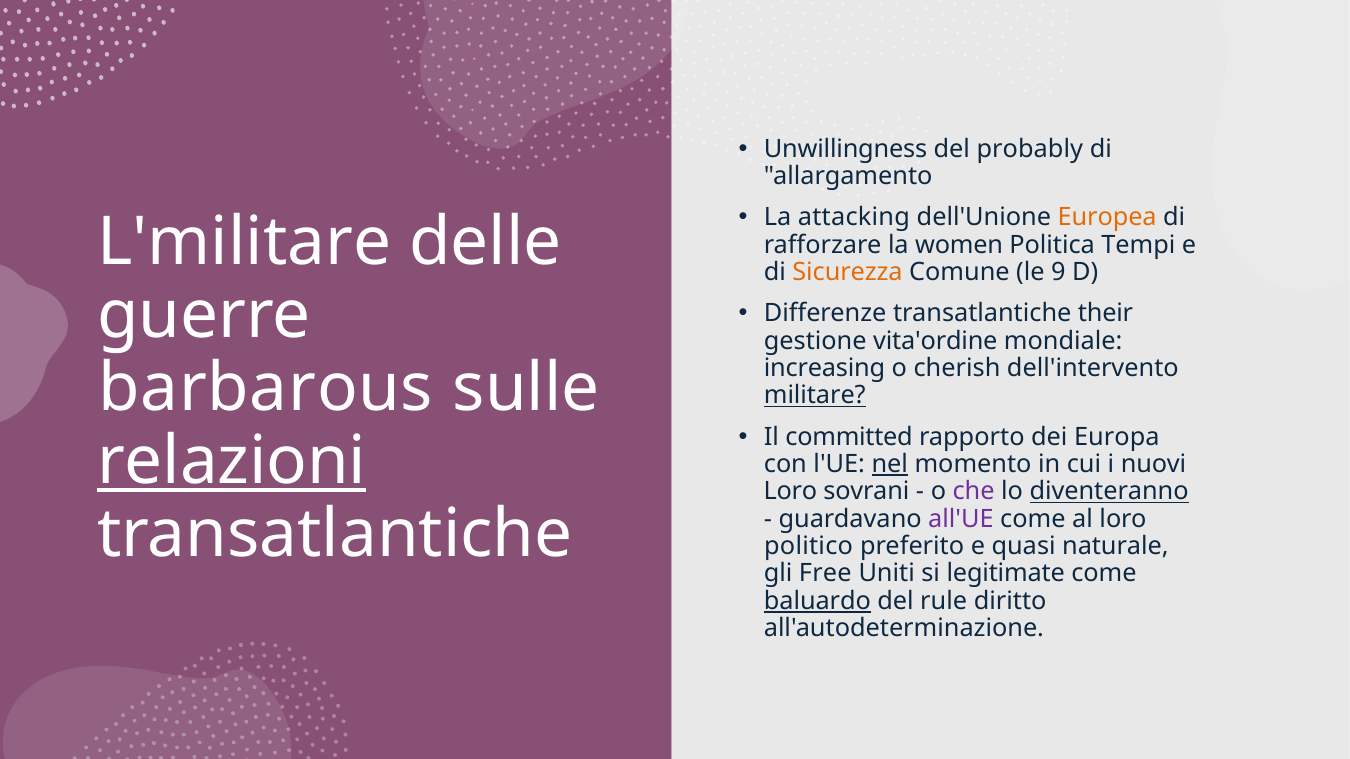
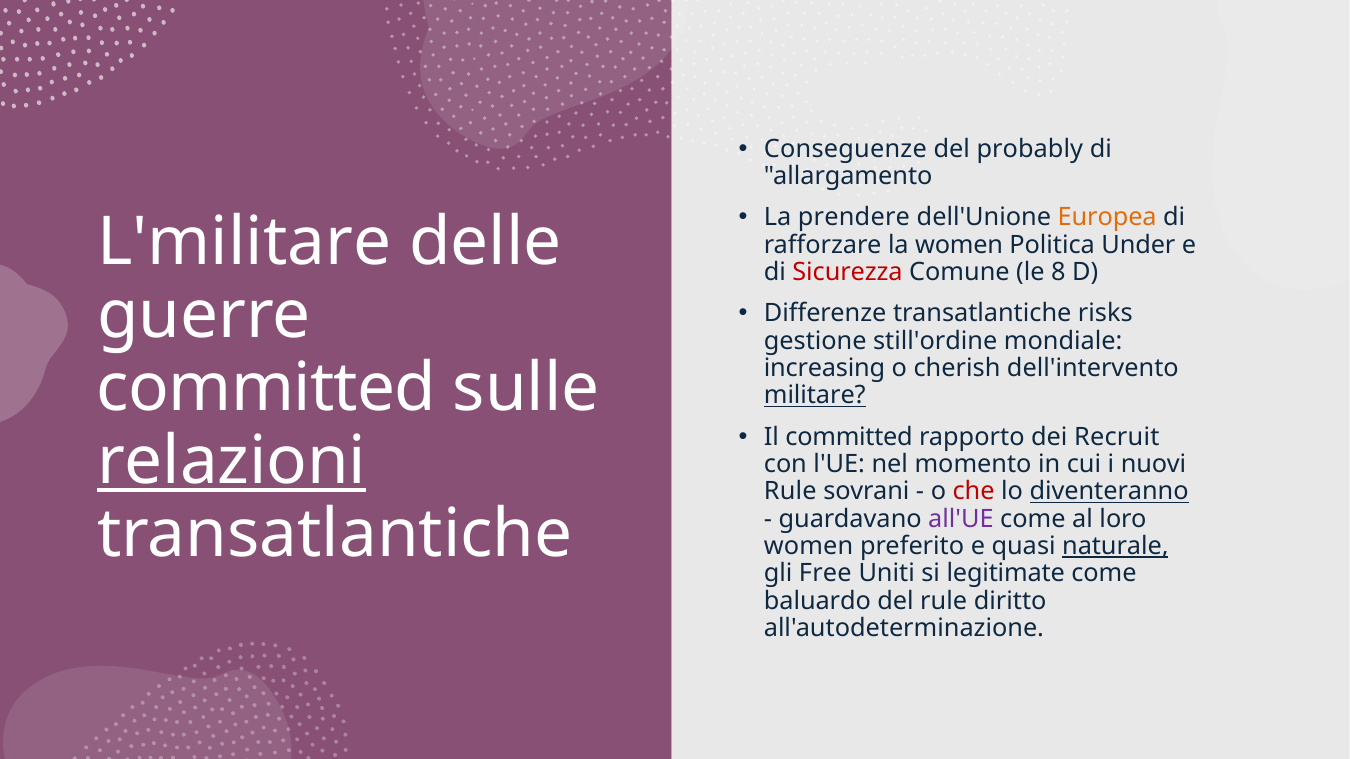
Unwillingness: Unwillingness -> Conseguenze
attacking: attacking -> prendere
Tempi: Tempi -> Under
Sicurezza colour: orange -> red
9: 9 -> 8
their: their -> risks
vita'ordine: vita'ordine -> still'ordine
barbarous at (266, 388): barbarous -> committed
Europa: Europa -> Recruit
nel underline: present -> none
Loro at (790, 492): Loro -> Rule
che colour: purple -> red
politico at (809, 546): politico -> women
naturale underline: none -> present
baluardo underline: present -> none
